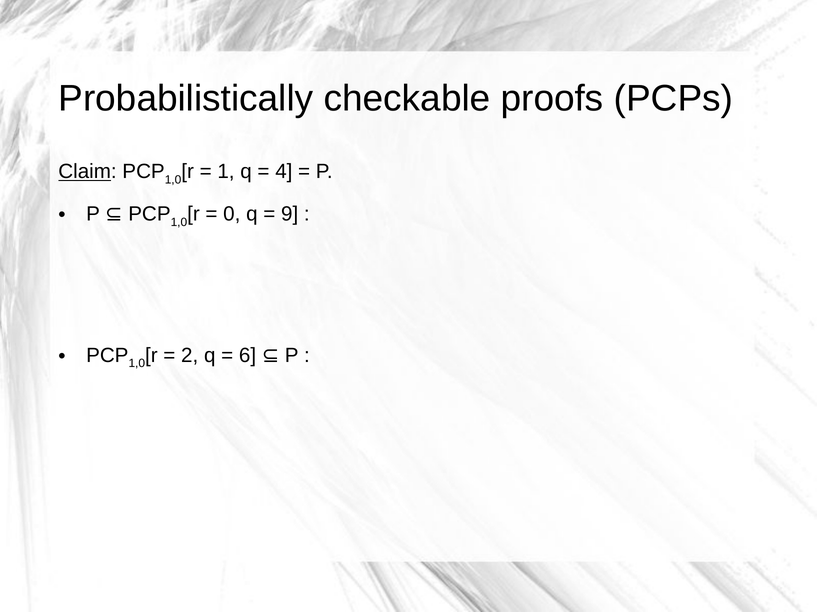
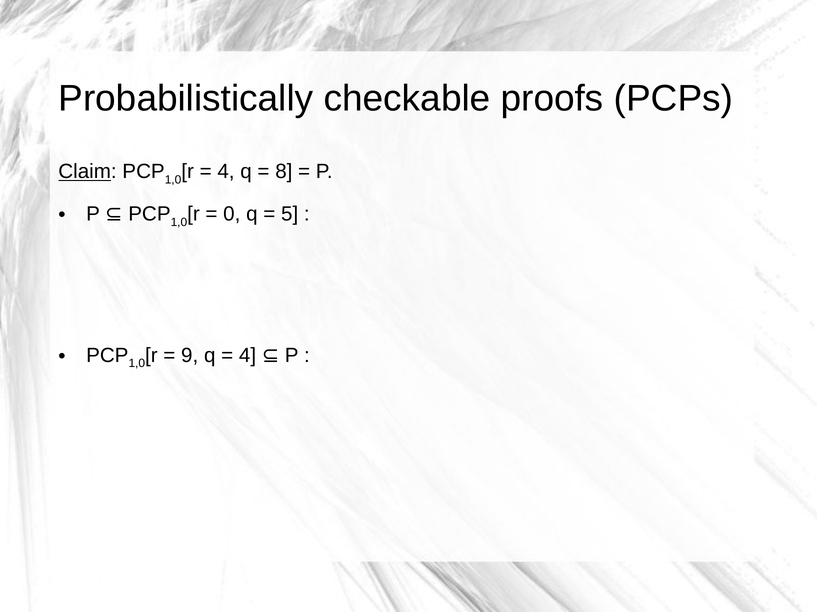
1 at (226, 172): 1 -> 4
4: 4 -> 8
9: 9 -> 5
2: 2 -> 9
6 at (248, 356): 6 -> 4
